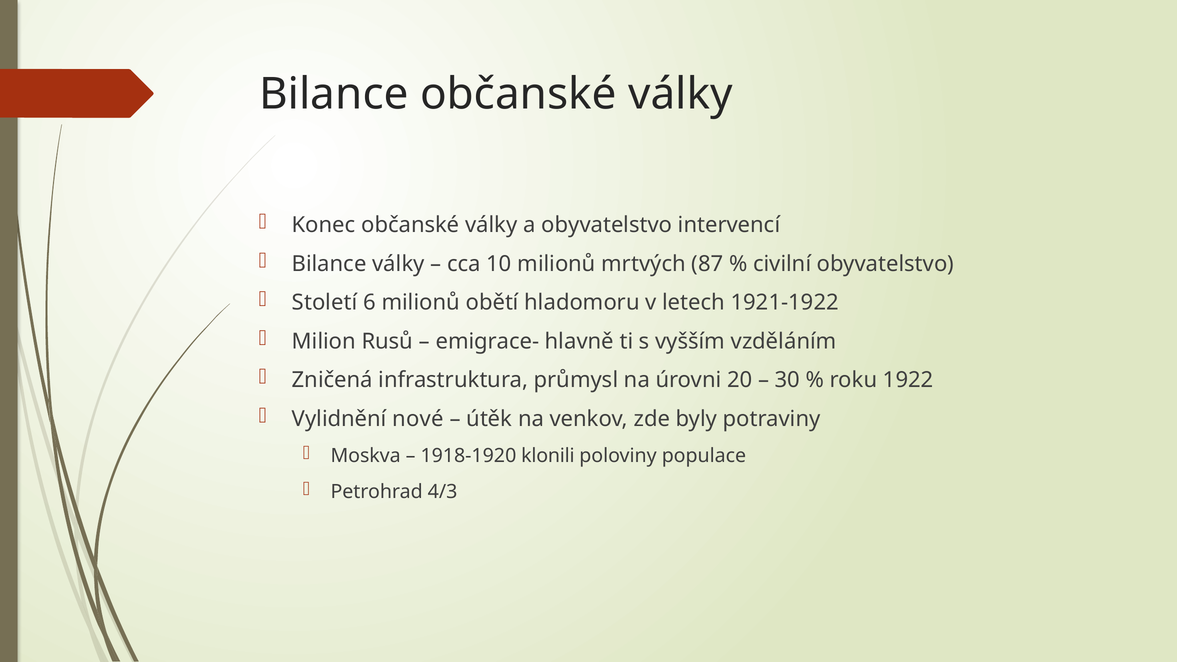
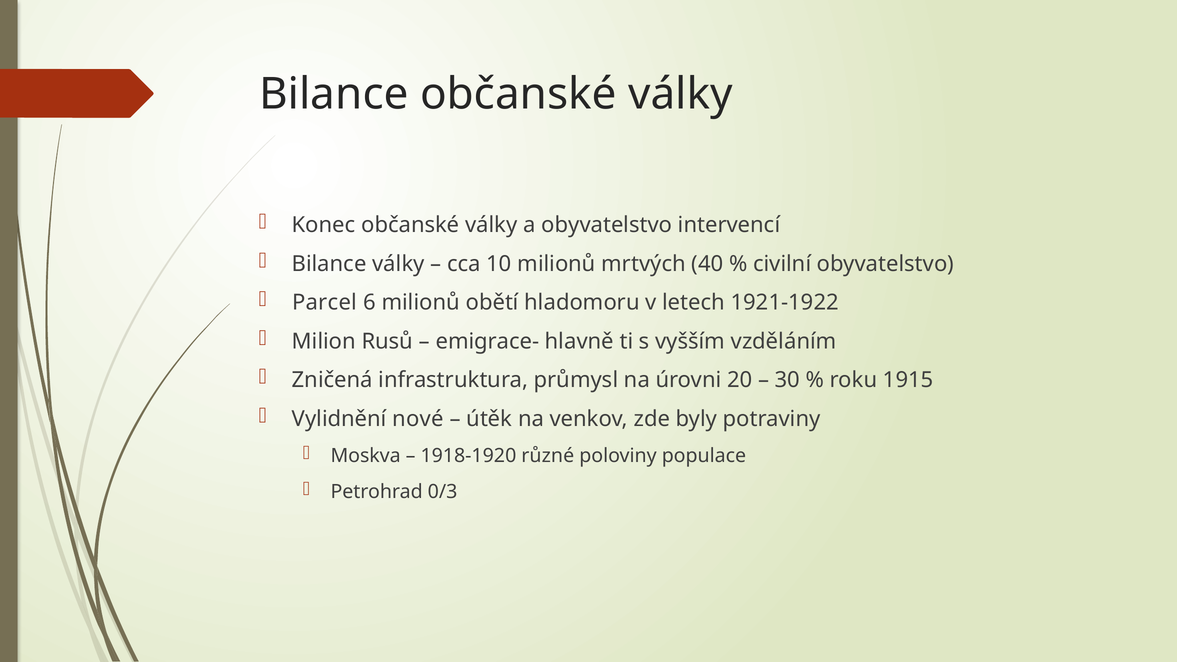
87: 87 -> 40
Století: Století -> Parcel
1922: 1922 -> 1915
klonili: klonili -> různé
4/3: 4/3 -> 0/3
